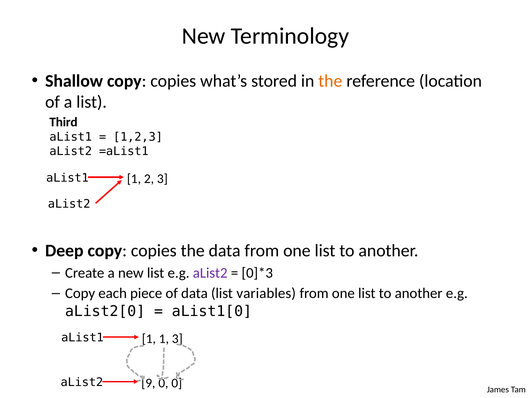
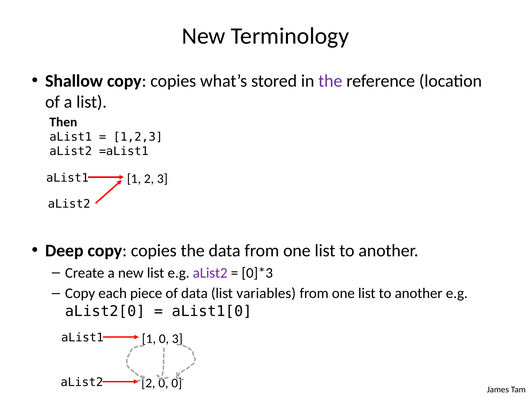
the at (330, 81) colour: orange -> purple
Third: Third -> Then
1 1: 1 -> 0
aList2 9: 9 -> 2
